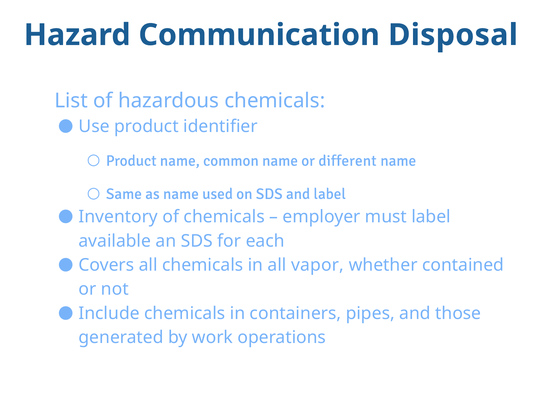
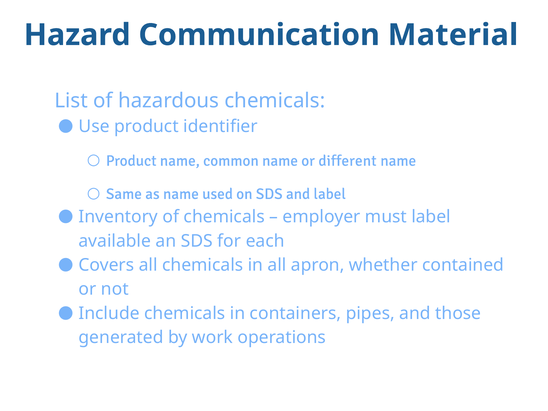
Disposal: Disposal -> Material
vapor: vapor -> apron
